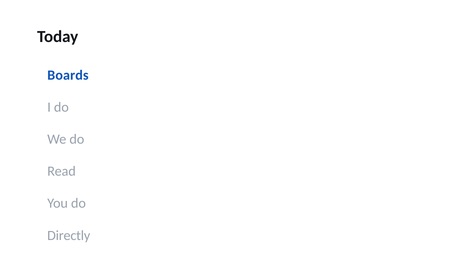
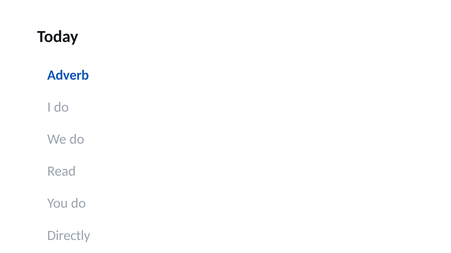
Boards: Boards -> Adverb
